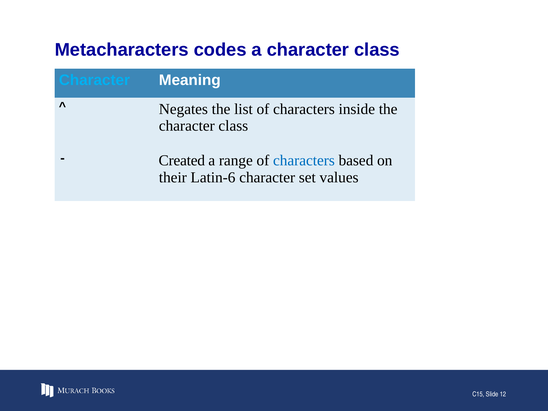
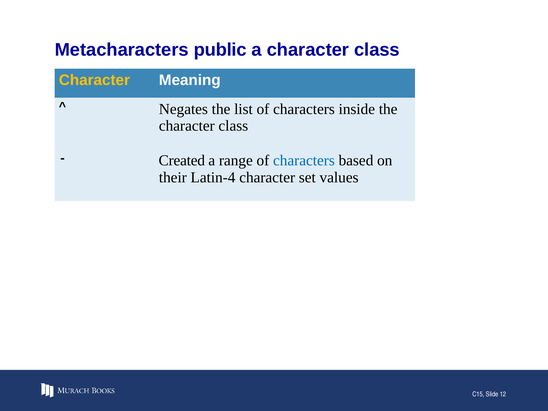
codes: codes -> public
Character at (94, 80) colour: light blue -> yellow
Latin-6: Latin-6 -> Latin-4
